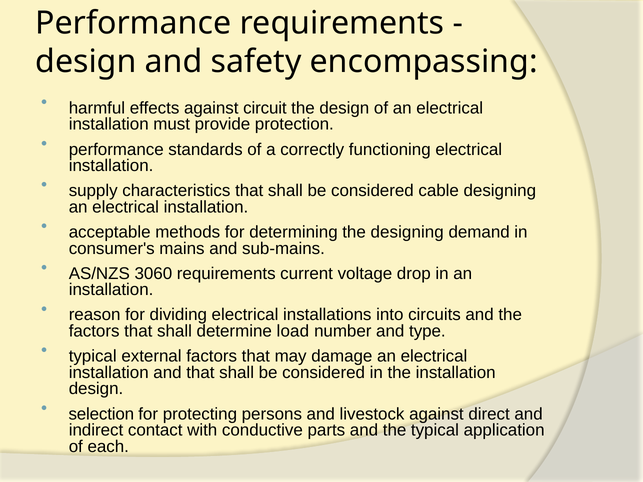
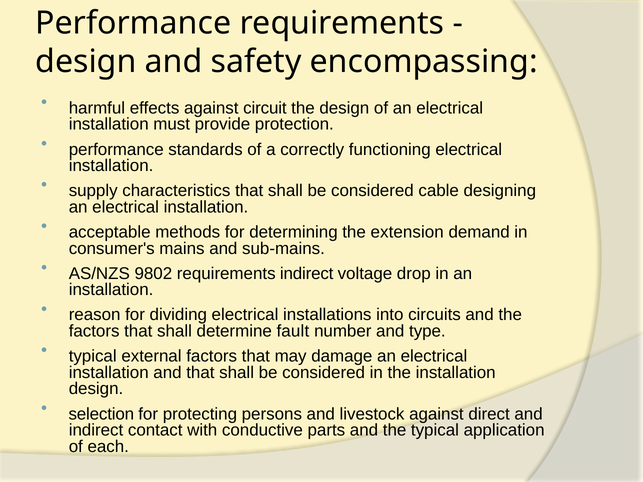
the designing: designing -> extension
3060: 3060 -> 9802
requirements current: current -> indirect
load: load -> fault
